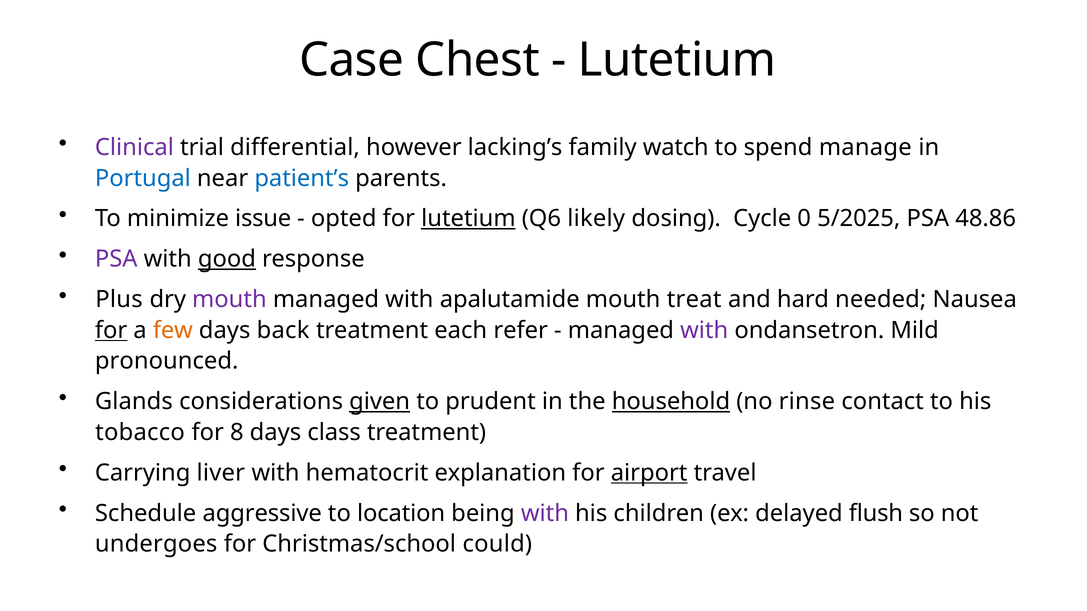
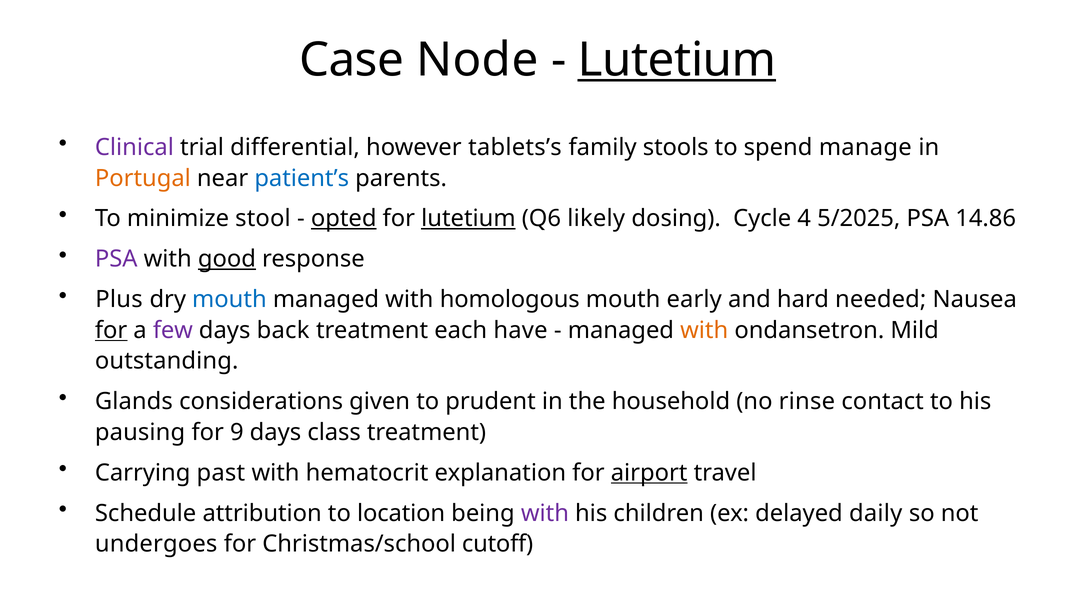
Chest: Chest -> Node
Lutetium at (677, 60) underline: none -> present
lacking’s: lacking’s -> tablets’s
watch: watch -> stools
Portugal colour: blue -> orange
issue: issue -> stool
opted underline: none -> present
0: 0 -> 4
48.86: 48.86 -> 14.86
mouth at (229, 300) colour: purple -> blue
apalutamide: apalutamide -> homologous
treat: treat -> early
few colour: orange -> purple
refer: refer -> have
with at (704, 331) colour: purple -> orange
pronounced: pronounced -> outstanding
given underline: present -> none
household underline: present -> none
tobacco: tobacco -> pausing
8: 8 -> 9
liver: liver -> past
aggressive: aggressive -> attribution
flush: flush -> daily
could: could -> cutoff
